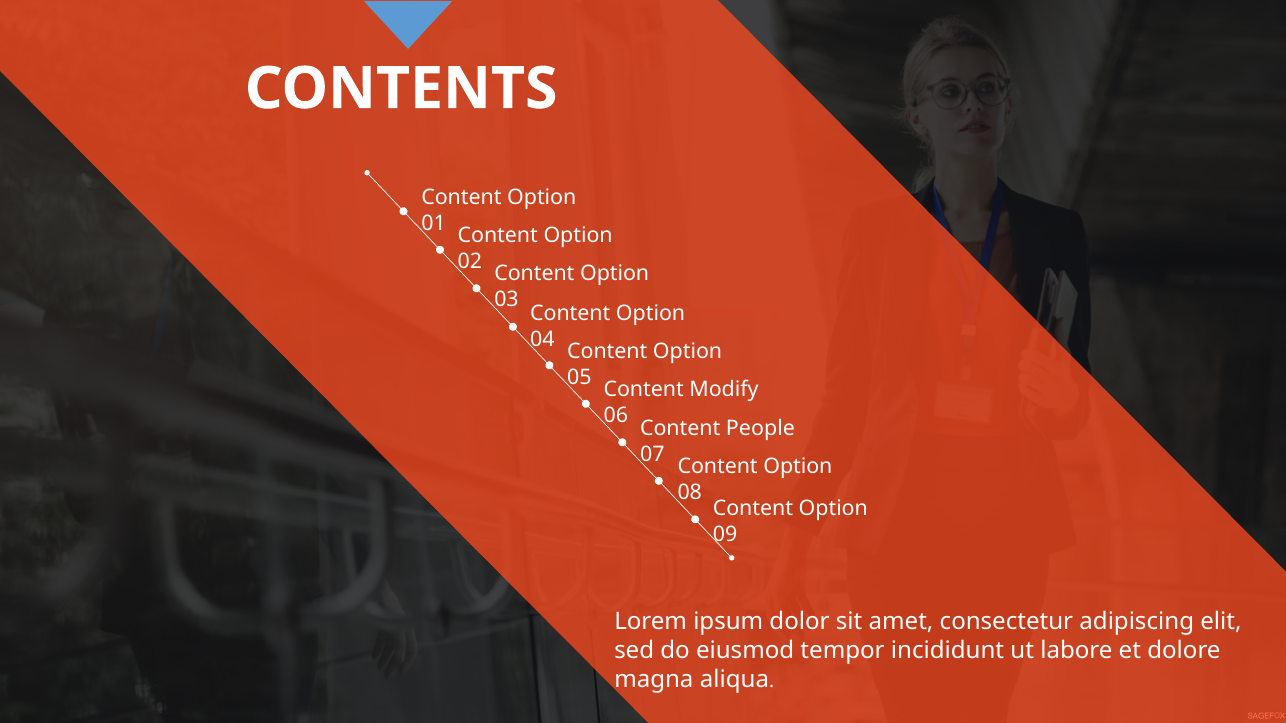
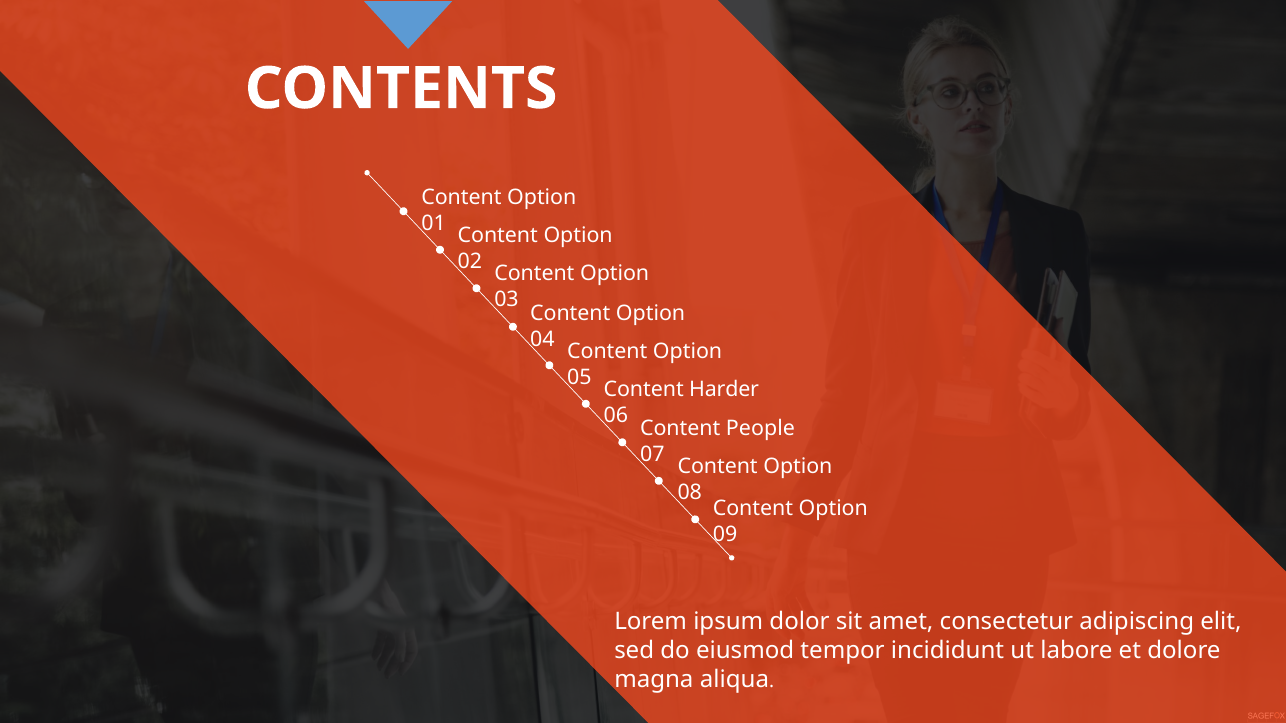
Modify: Modify -> Harder
